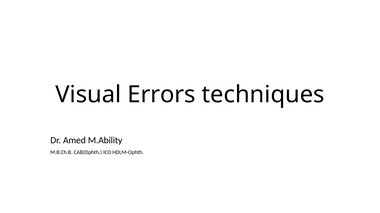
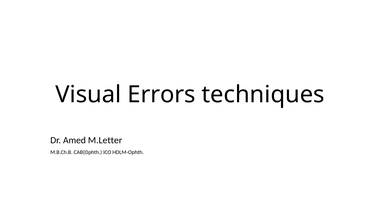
M.Ability: M.Ability -> M.Letter
